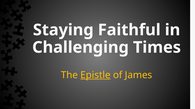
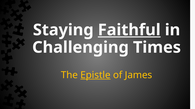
Faithful underline: none -> present
